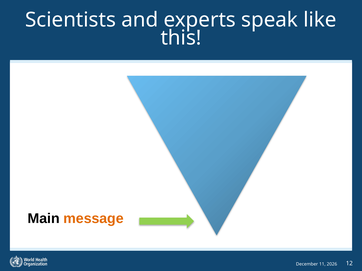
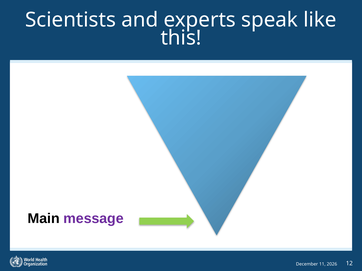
message colour: orange -> purple
